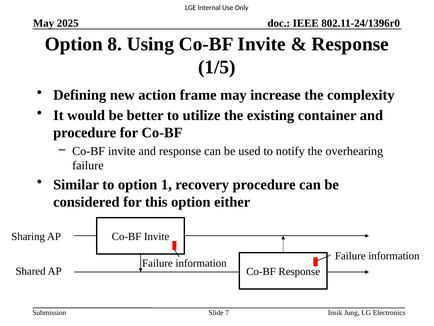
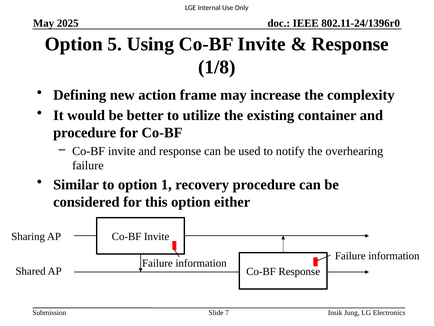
8: 8 -> 5
1/5: 1/5 -> 1/8
